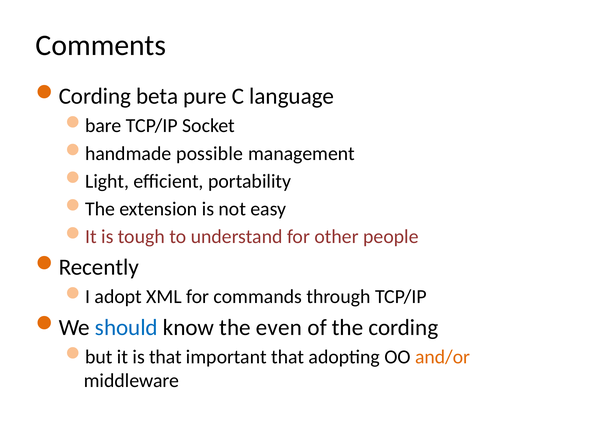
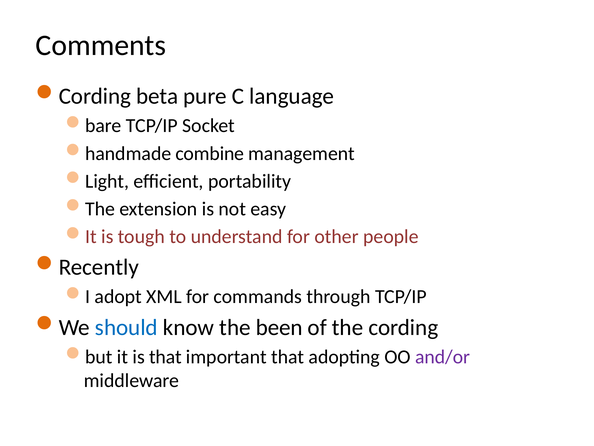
possible: possible -> combine
even: even -> been
and/or colour: orange -> purple
